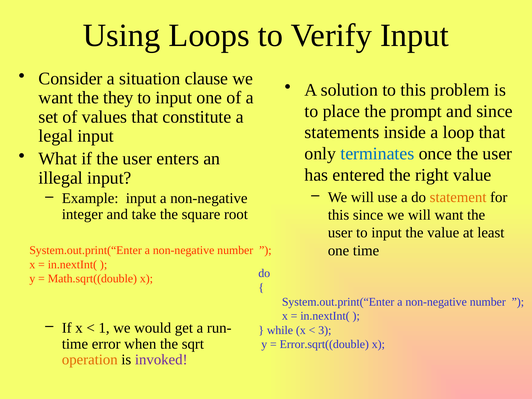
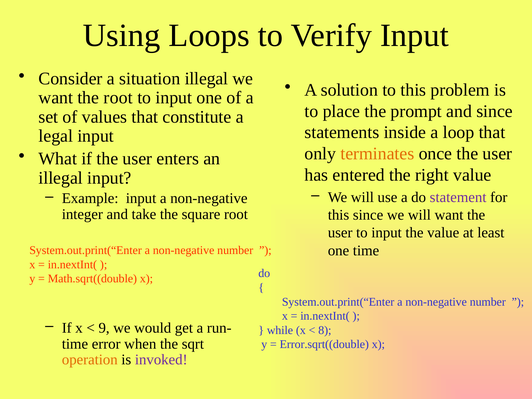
situation clause: clause -> illegal
the they: they -> root
terminates colour: blue -> orange
statement colour: orange -> purple
1: 1 -> 9
3: 3 -> 8
